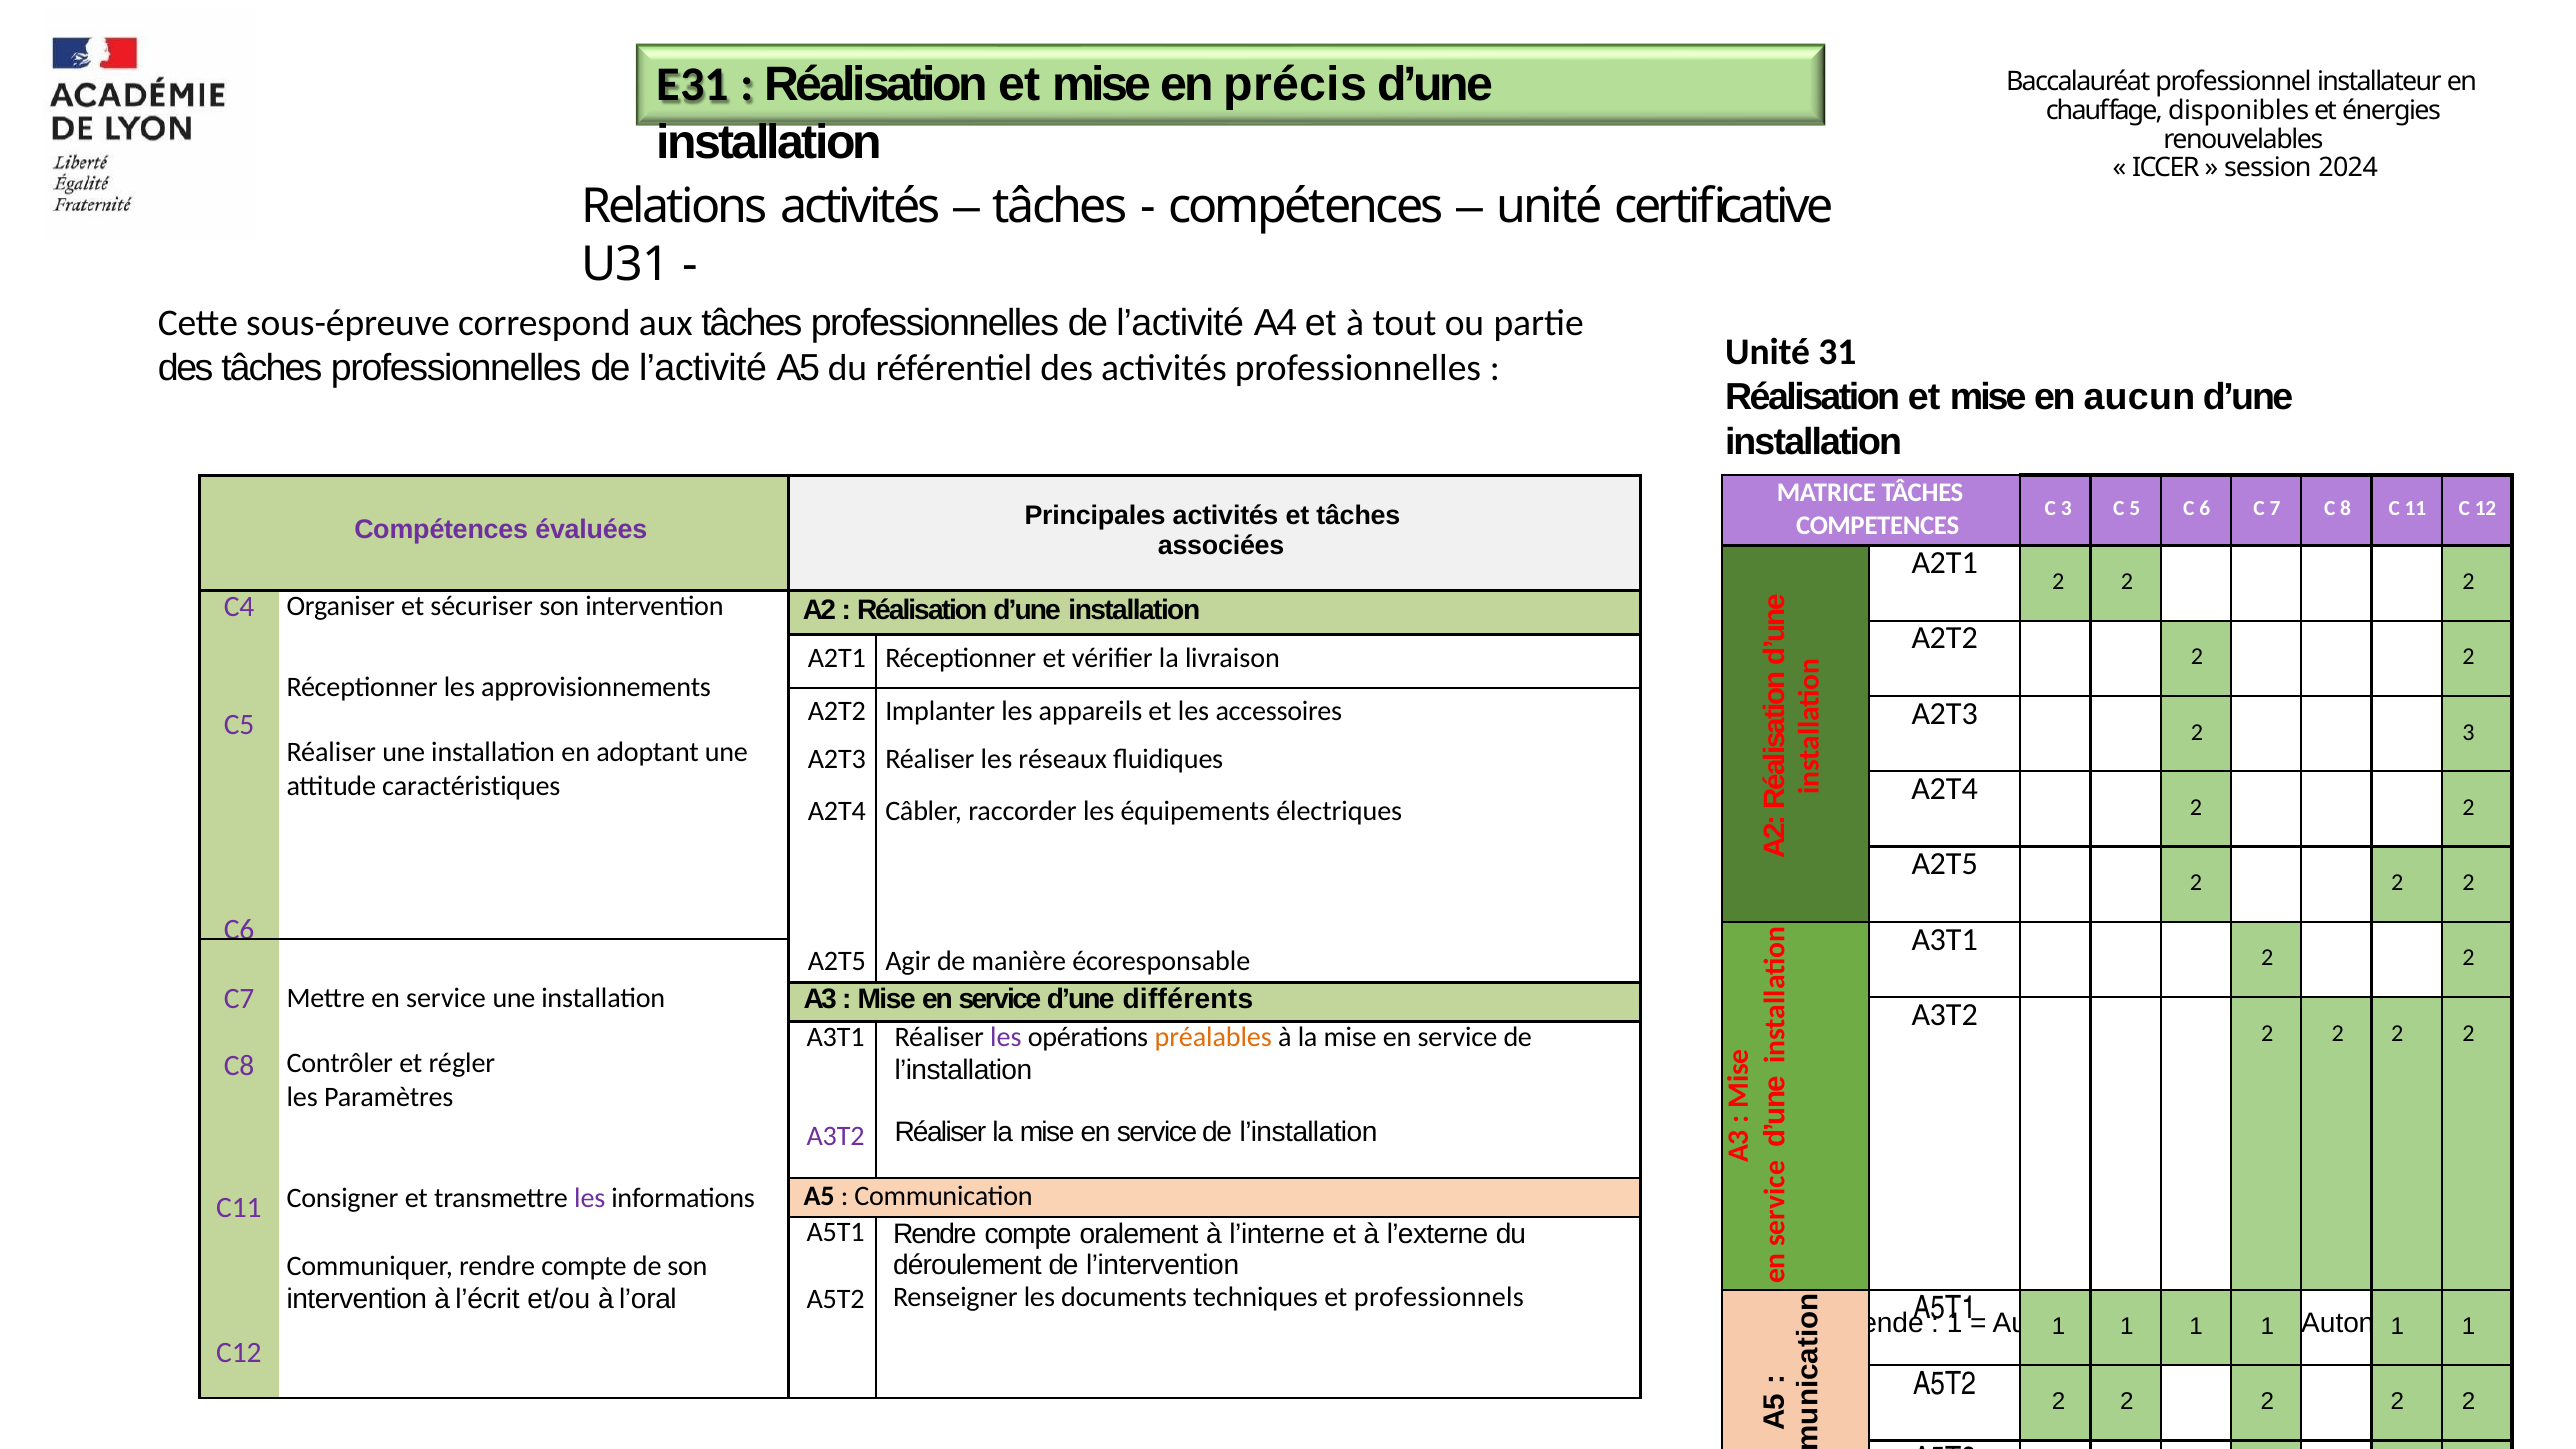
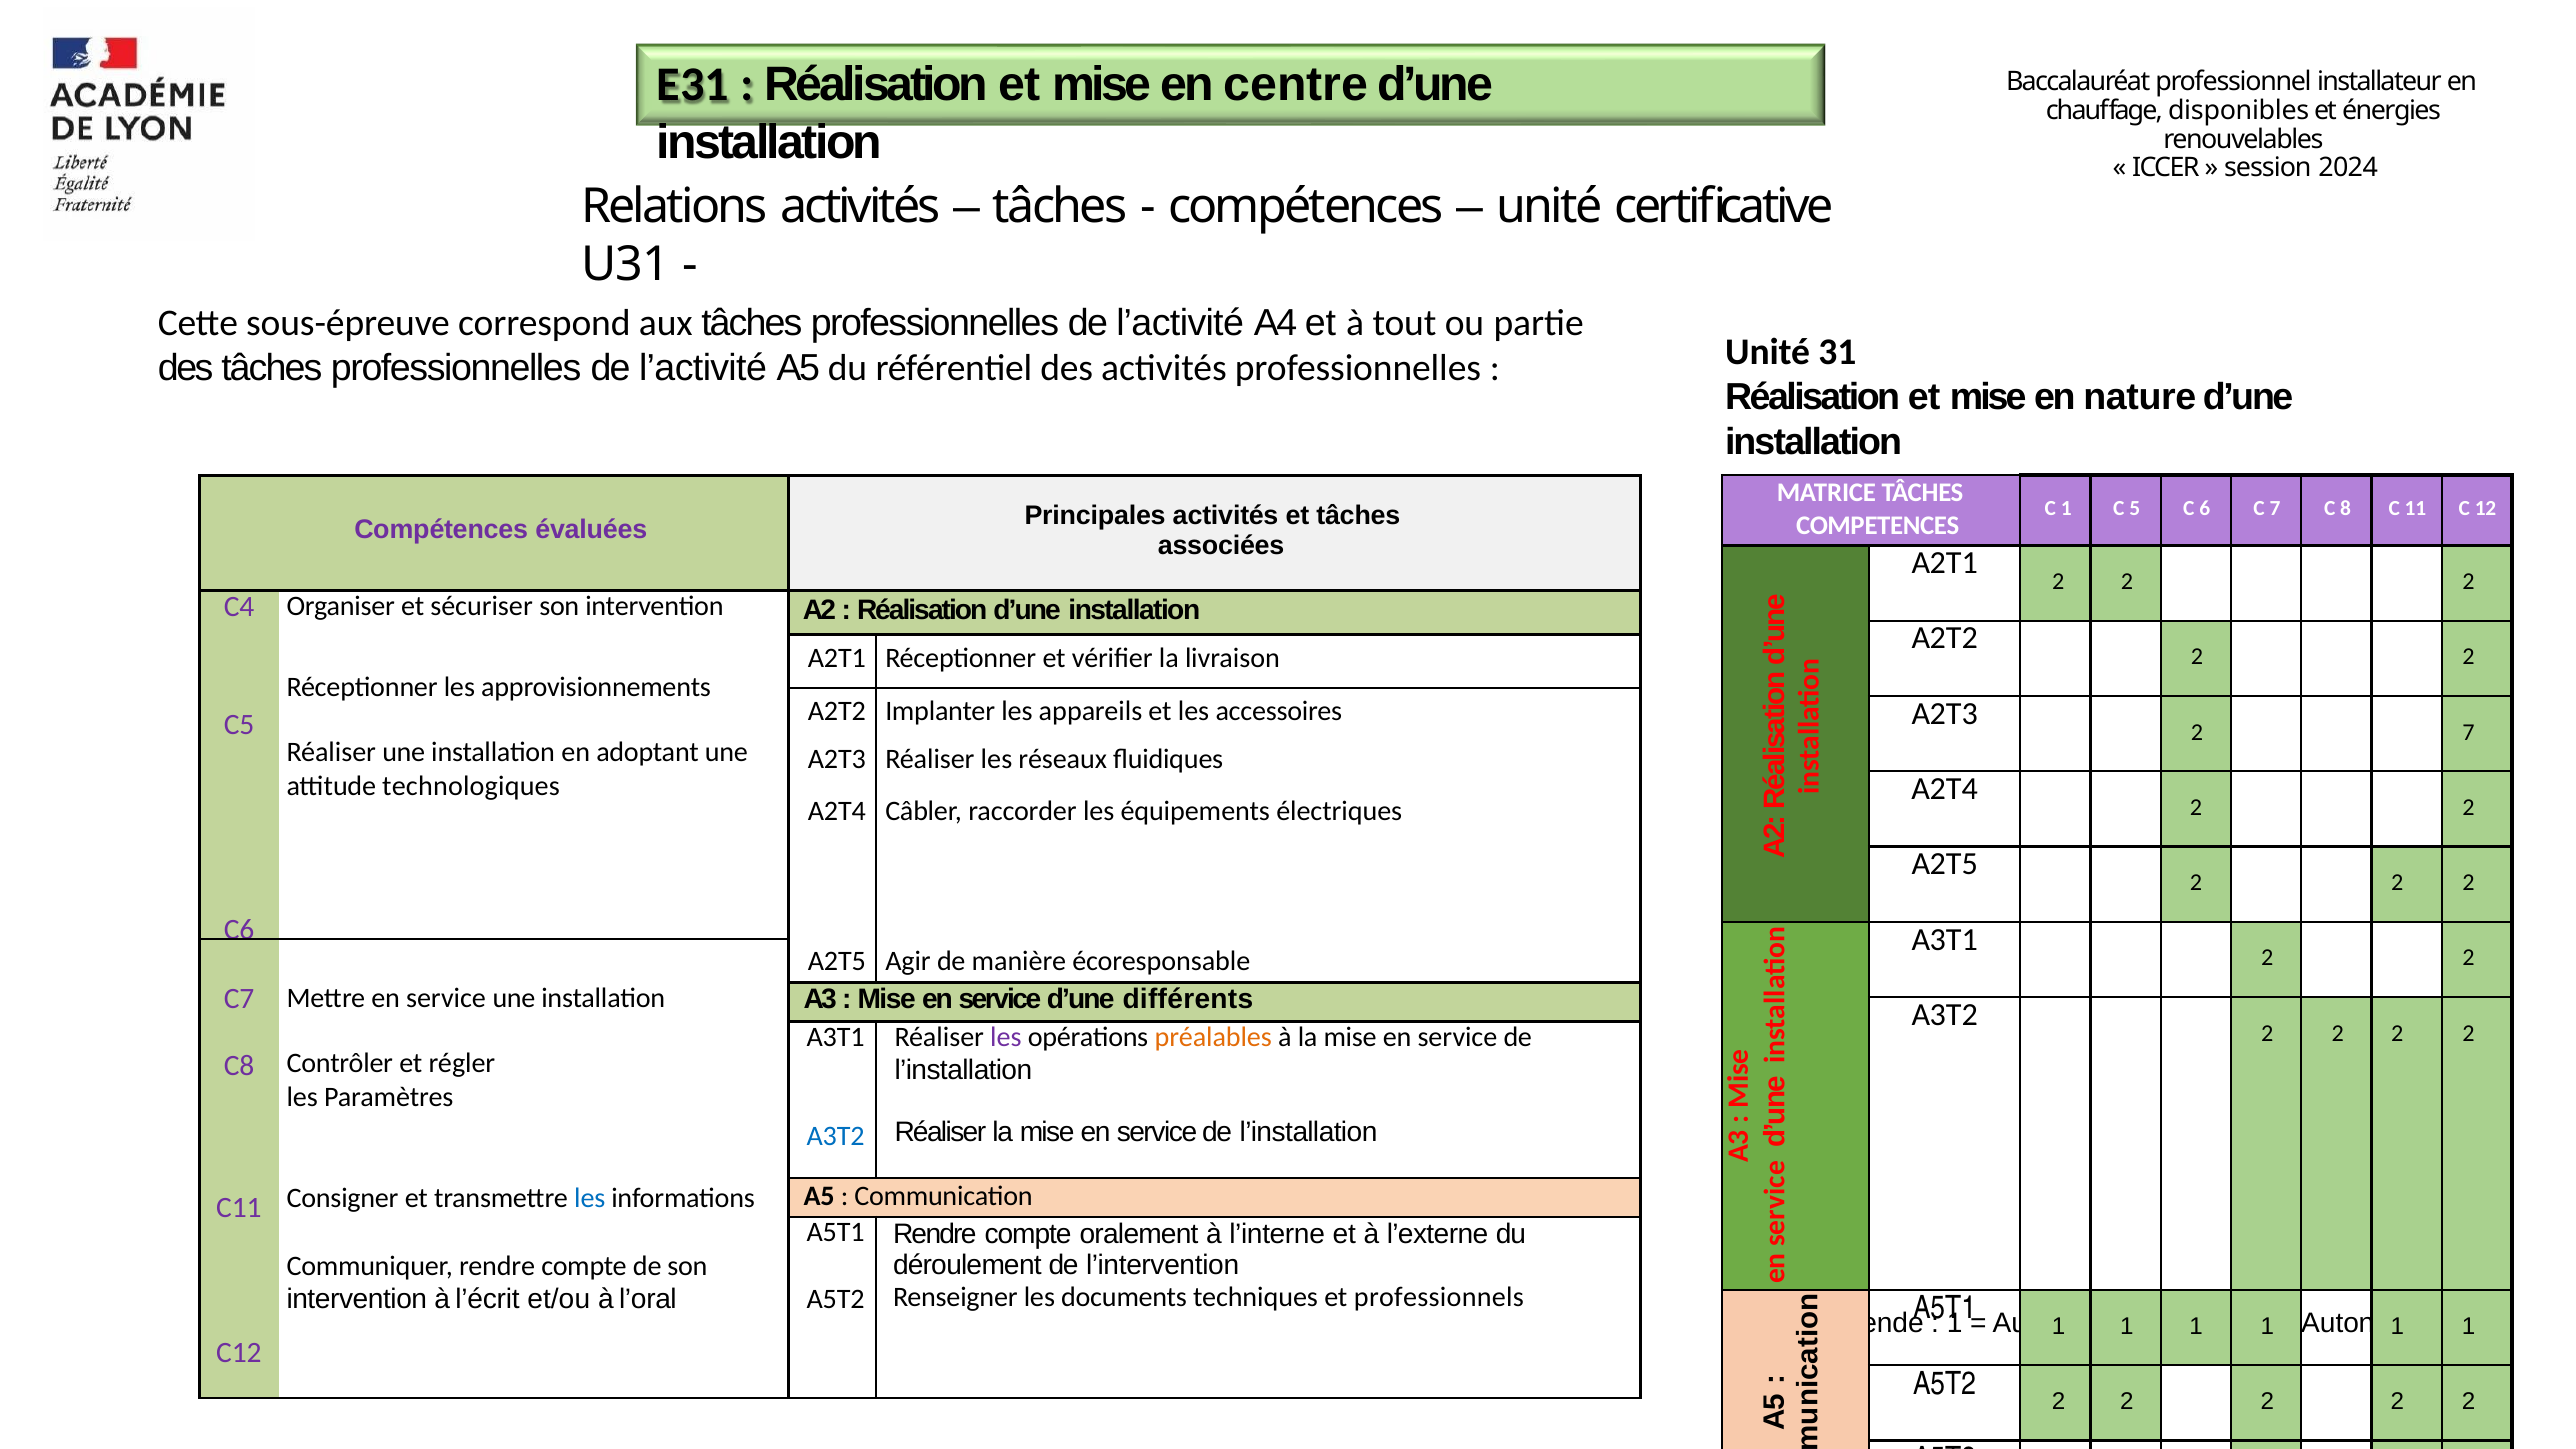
précis: précis -> centre
aucun: aucun -> nature
C 3: 3 -> 1
2 3: 3 -> 7
caractéristiques: caractéristiques -> technologiques
A3T2 at (836, 1136) colour: purple -> blue
les at (590, 1198) colour: purple -> blue
